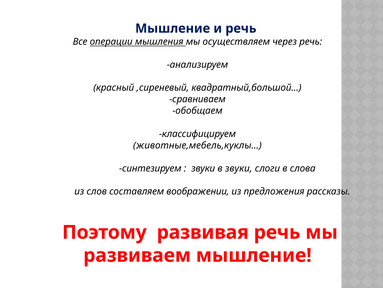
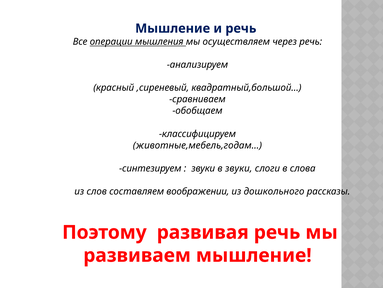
животные,мебель,куклы…: животные,мебель,куклы… -> животные,мебель,годам…
предложения: предложения -> дошкольного
